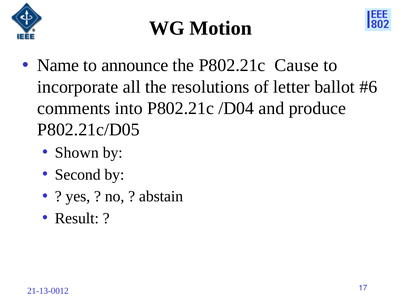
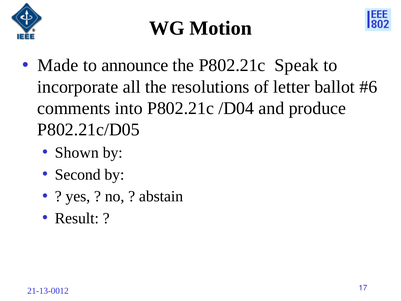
Name: Name -> Made
Cause: Cause -> Speak
